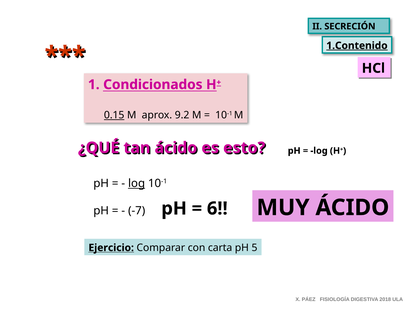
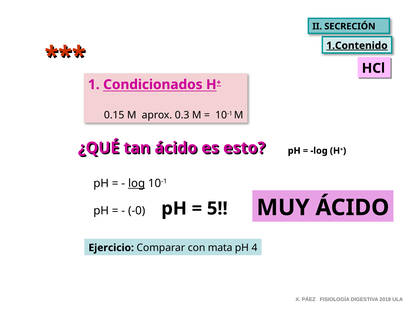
0.15 underline: present -> none
9.2: 9.2 -> 0.3
-7: -7 -> -0
6: 6 -> 5
Ejercicio underline: present -> none
carta: carta -> mata
5: 5 -> 4
